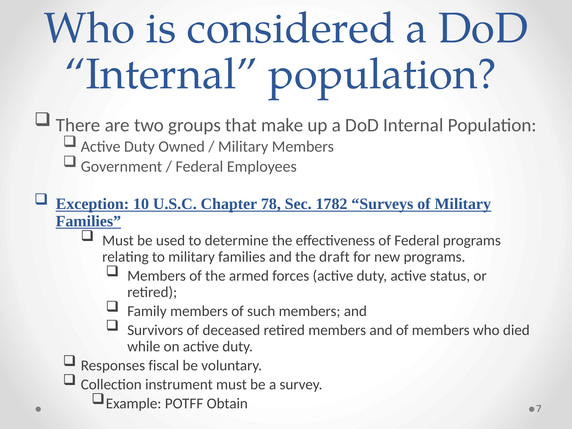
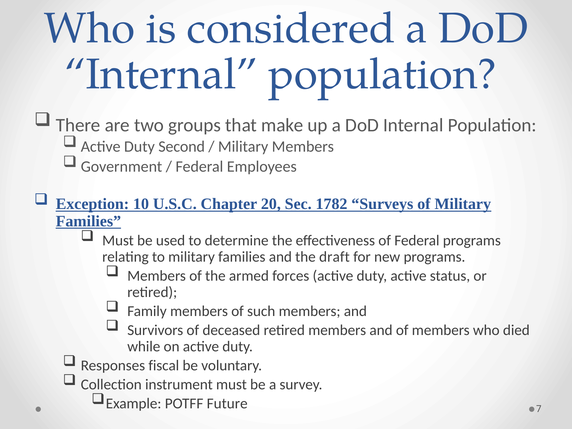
Owned: Owned -> Second
78: 78 -> 20
Obtain: Obtain -> Future
